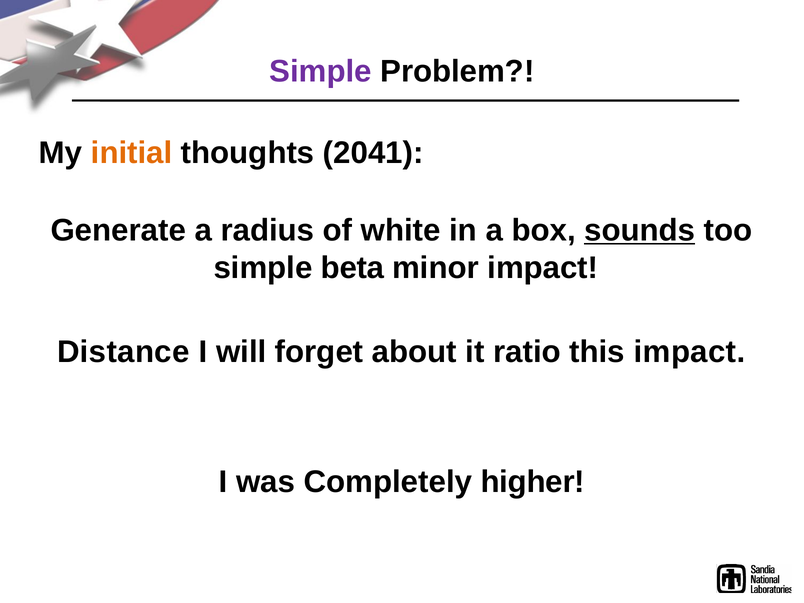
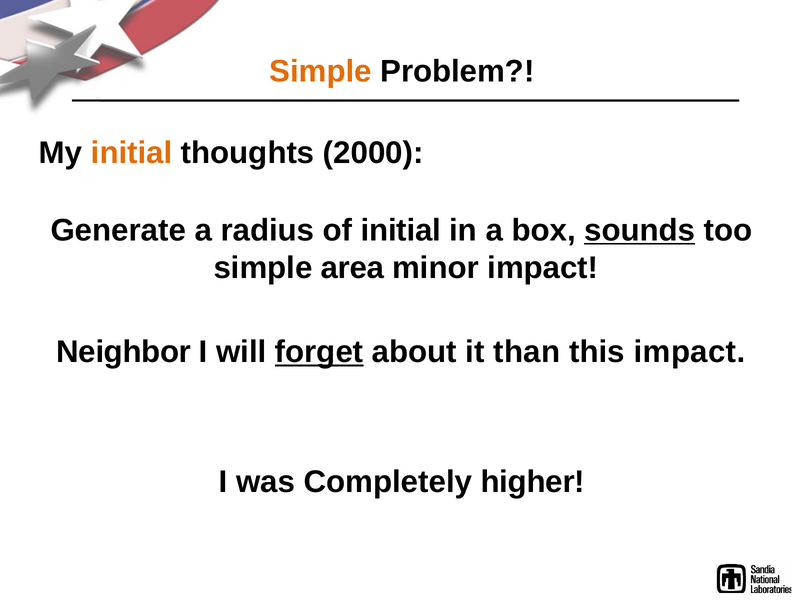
Simple at (320, 71) colour: purple -> orange
2041: 2041 -> 2000
of white: white -> initial
beta: beta -> area
Distance: Distance -> Neighbor
forget underline: none -> present
ratio: ratio -> than
